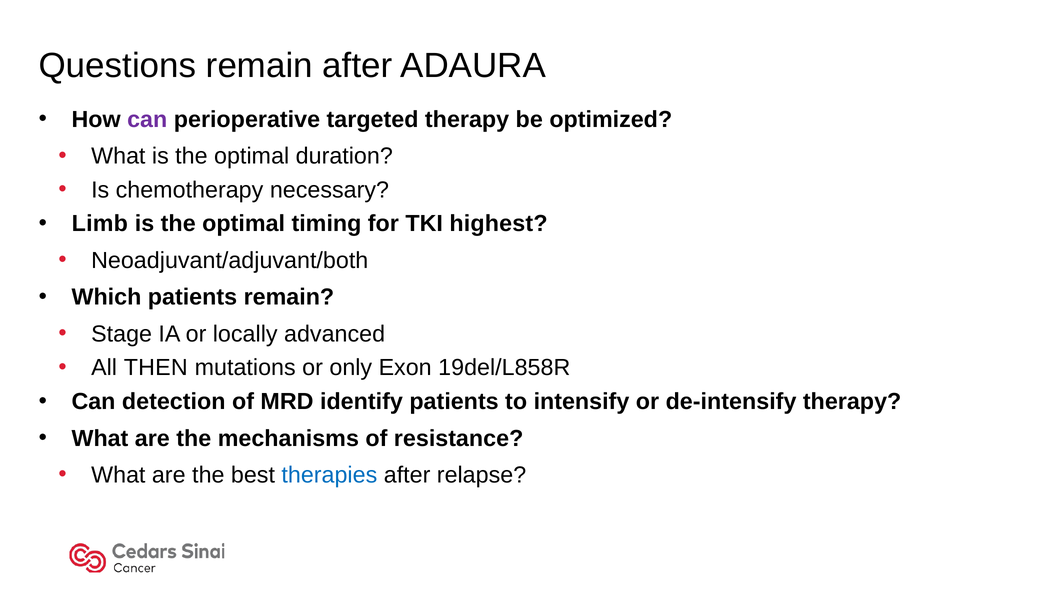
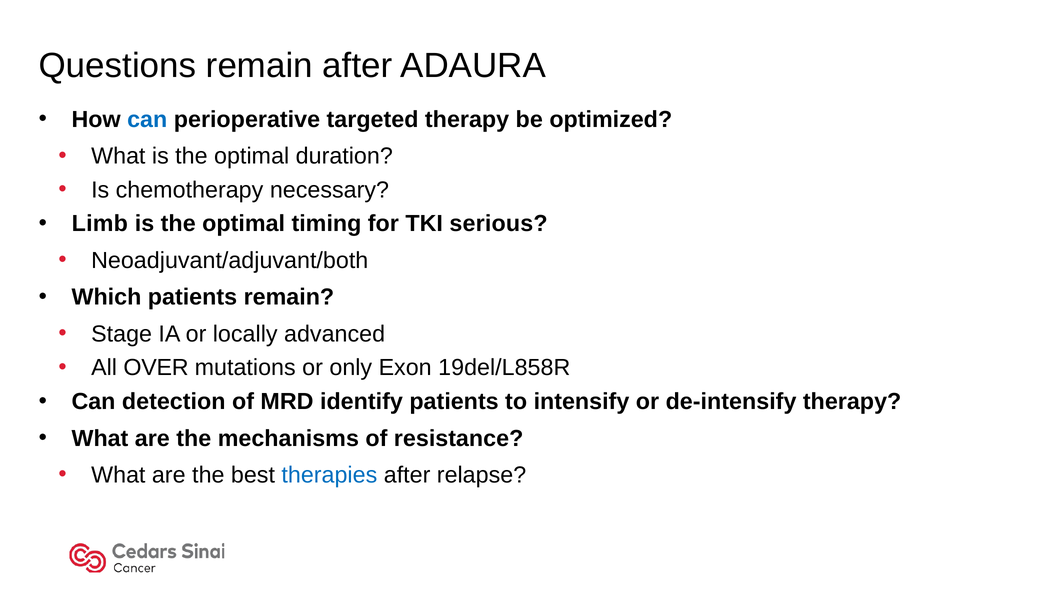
can at (147, 119) colour: purple -> blue
highest: highest -> serious
THEN: THEN -> OVER
